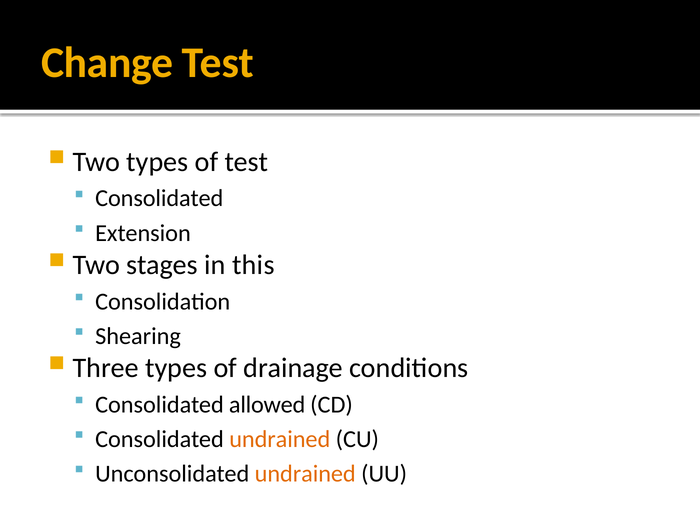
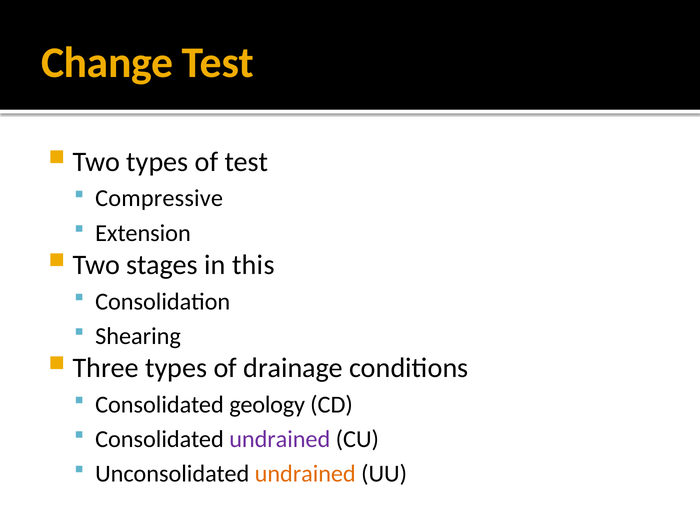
Consolidated at (159, 198): Consolidated -> Compressive
allowed: allowed -> geology
undrained at (280, 439) colour: orange -> purple
